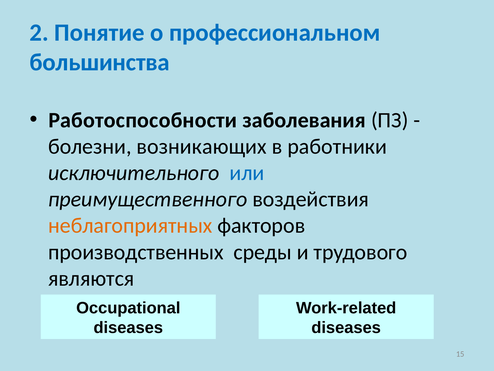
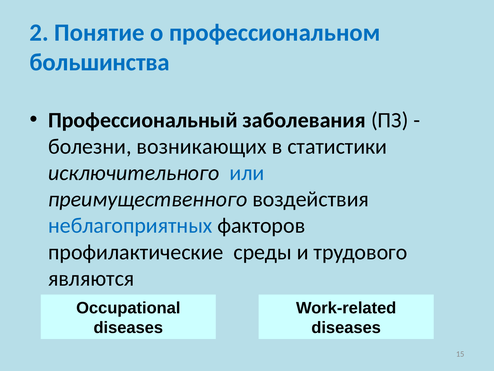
Работоспособности: Работоспособности -> Профессиональный
работники: работники -> статистики
неблагоприятных colour: orange -> blue
производственных: производственных -> профилактические
